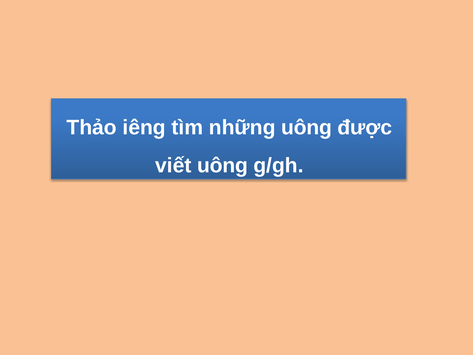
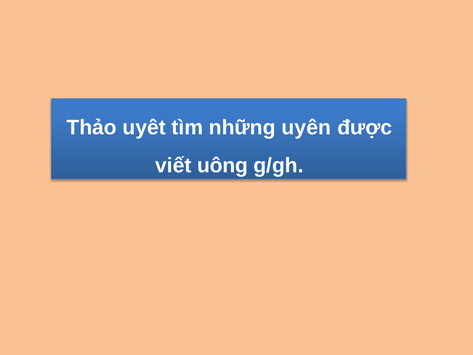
iêng: iêng -> uyêt
những uông: uông -> uyên
